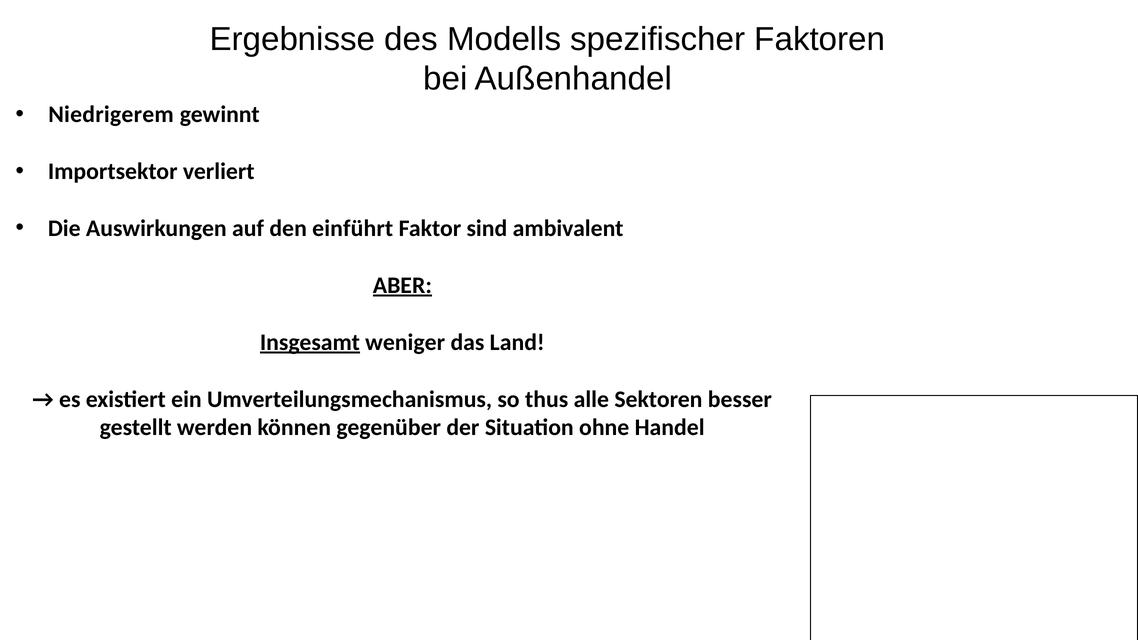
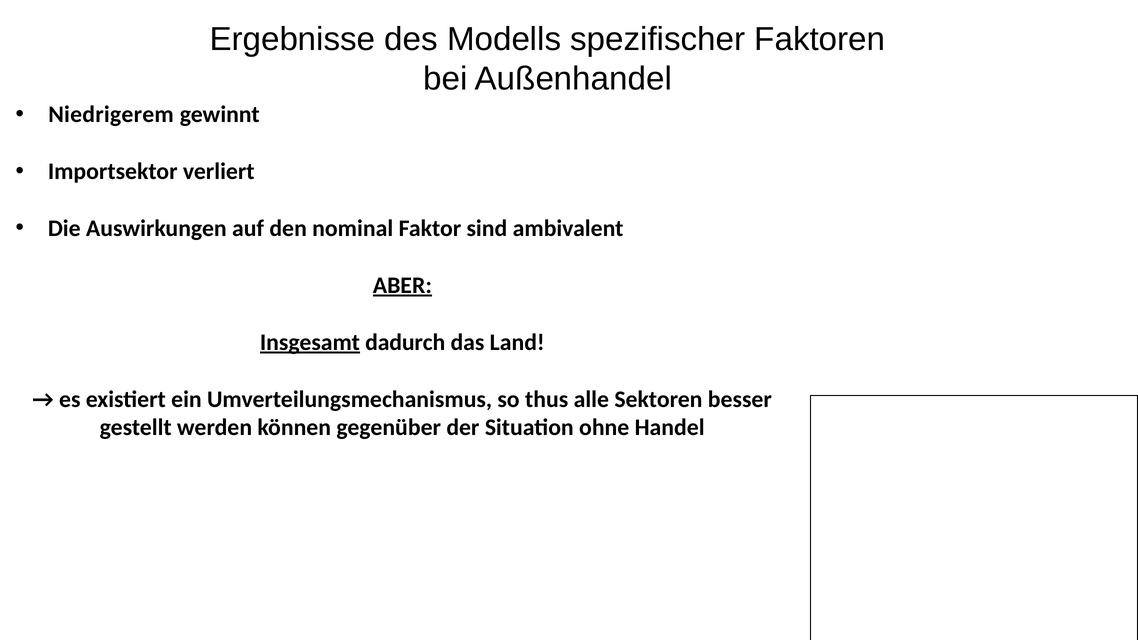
einführt: einführt -> nominal
weniger: weniger -> dadurch
